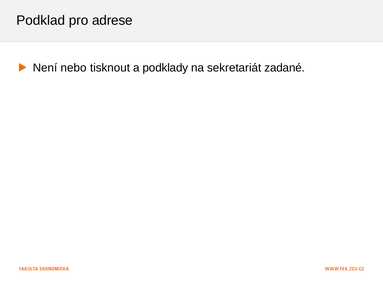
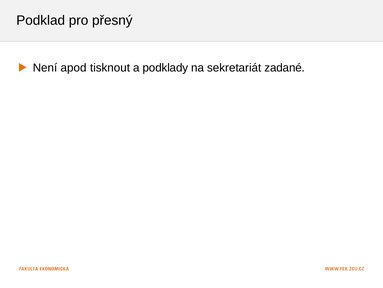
adrese: adrese -> přesný
nebo: nebo -> apod
